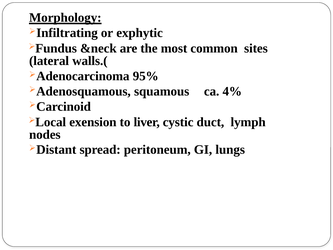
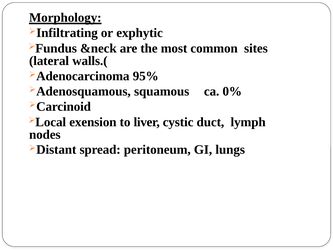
4%: 4% -> 0%
